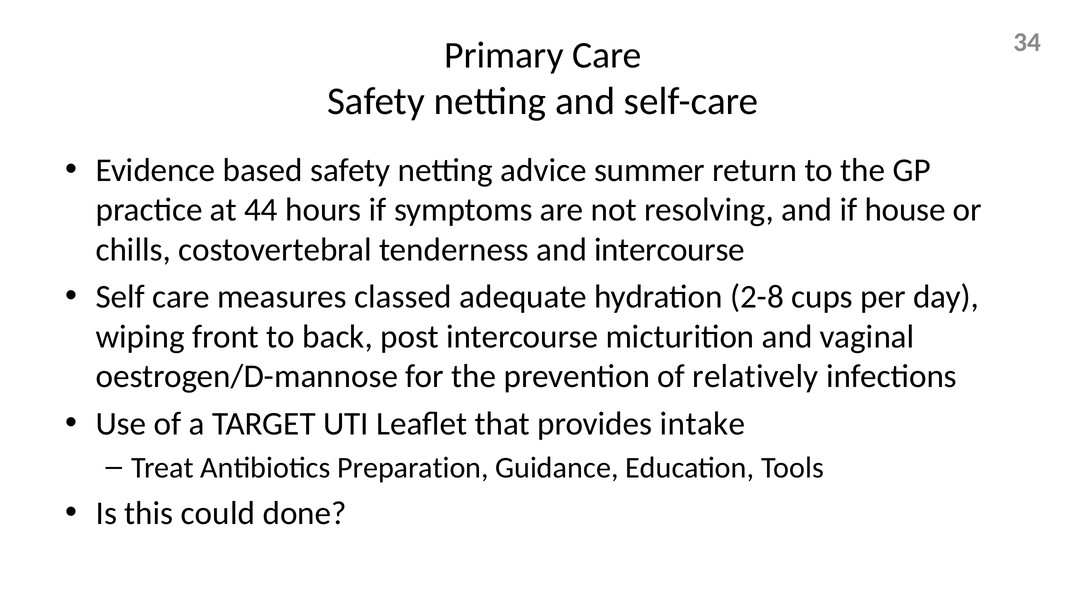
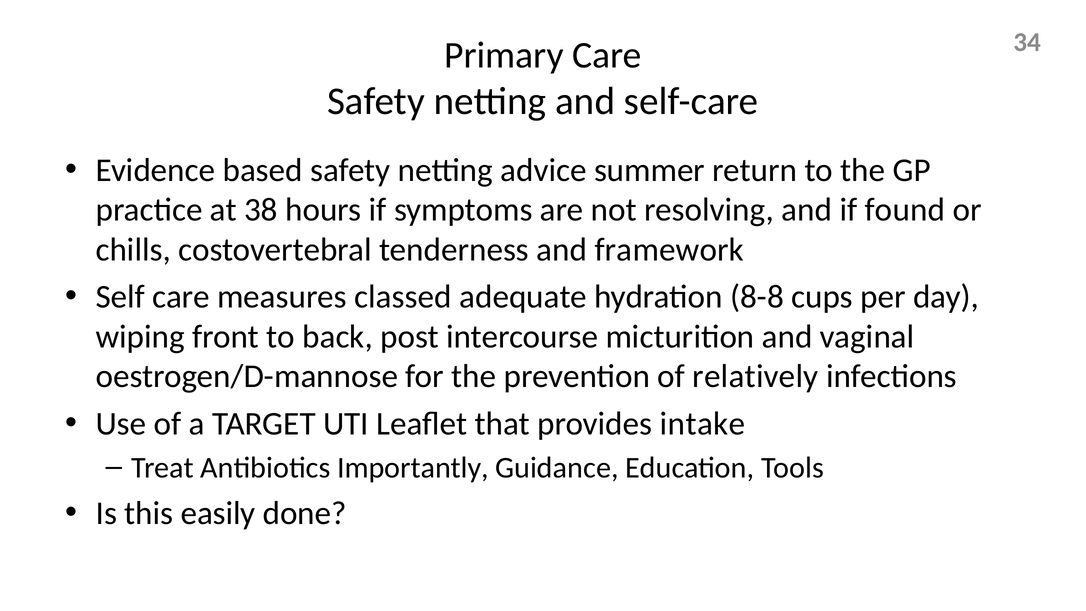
44: 44 -> 38
house: house -> found
and intercourse: intercourse -> framework
2-8: 2-8 -> 8-8
Preparation: Preparation -> Importantly
could: could -> easily
